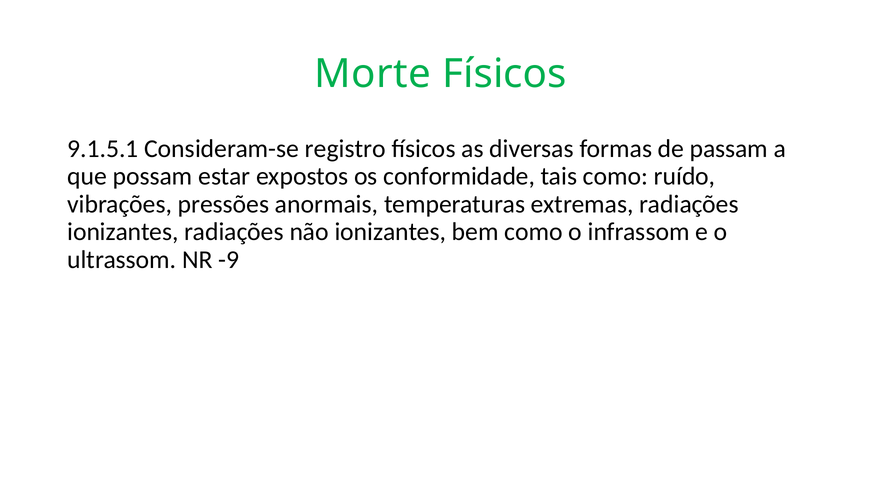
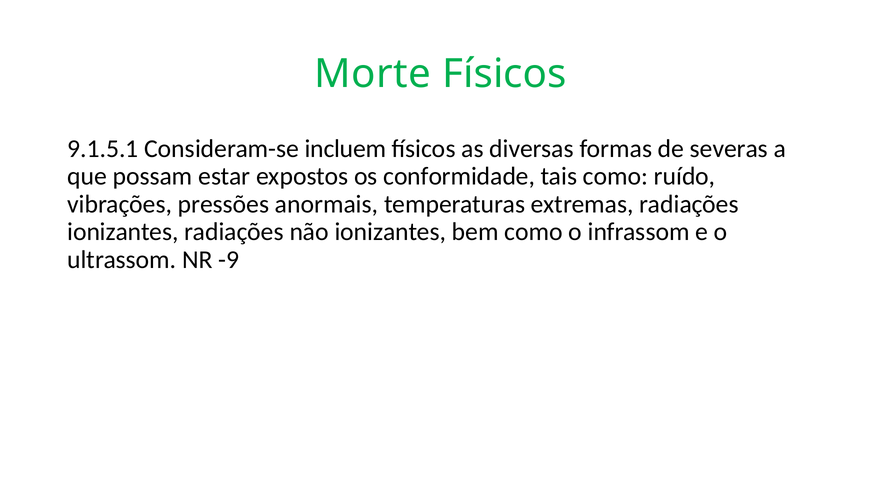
registro: registro -> incluem
passam: passam -> severas
